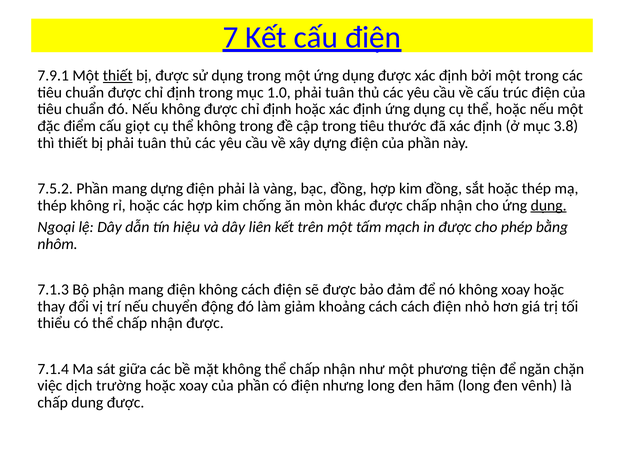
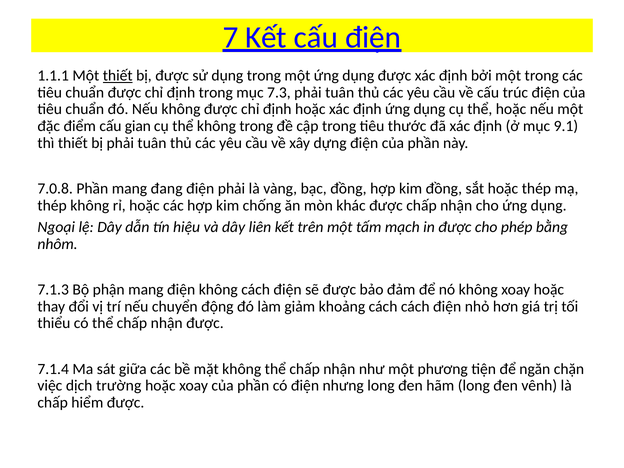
7.9.1: 7.9.1 -> 1.1.1
1.0: 1.0 -> 7.3
giọt: giọt -> gian
3.8: 3.8 -> 9.1
7.5.2: 7.5.2 -> 7.0.8
mang dựng: dựng -> đang
dụng at (549, 205) underline: present -> none
dung: dung -> hiểm
